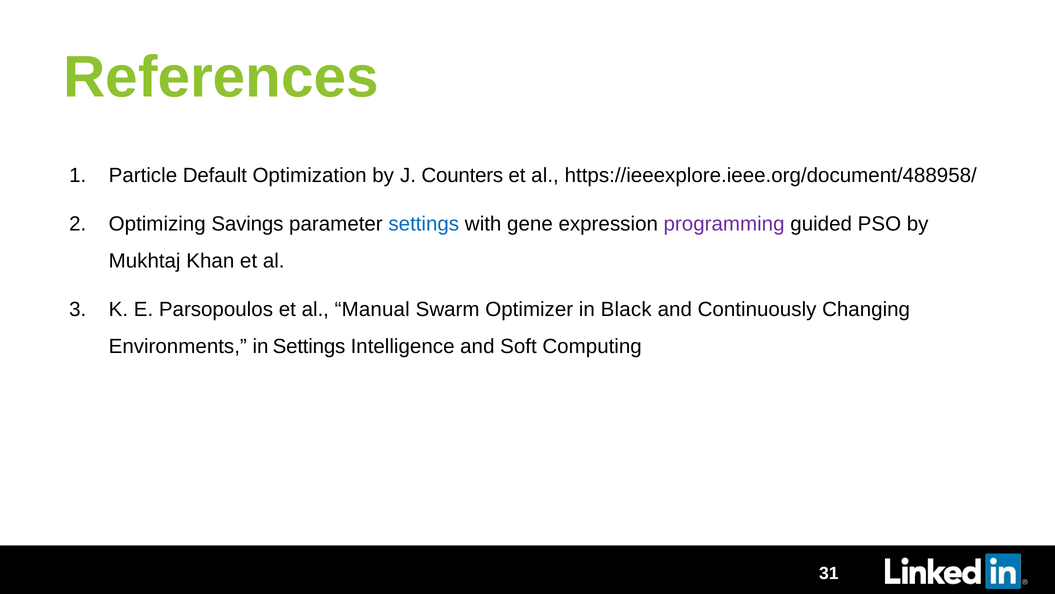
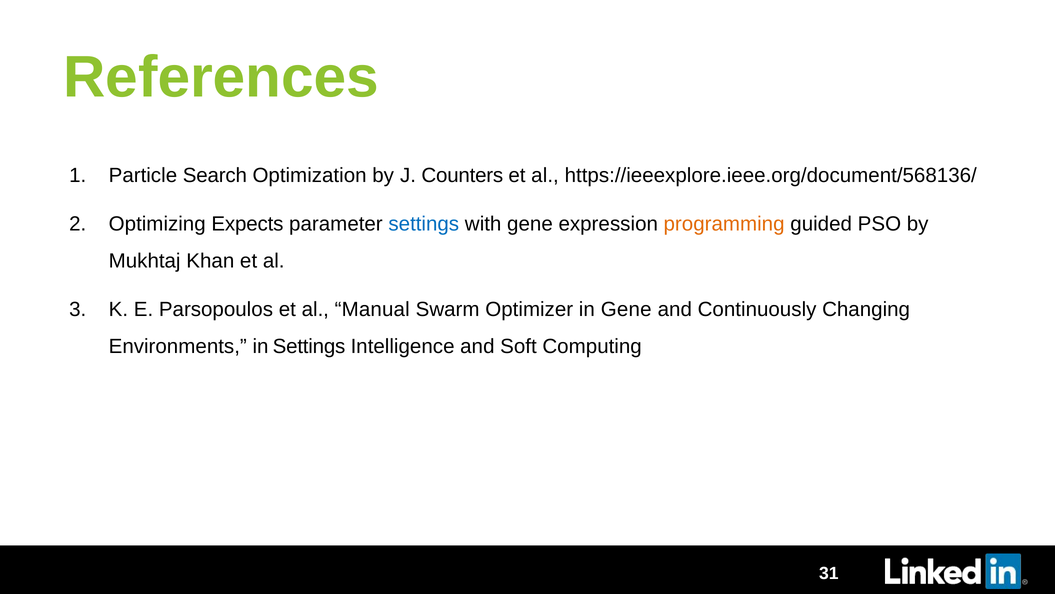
Default: Default -> Search
https://ieeexplore.ieee.org/document/488958/: https://ieeexplore.ieee.org/document/488958/ -> https://ieeexplore.ieee.org/document/568136/
Savings: Savings -> Expects
programming colour: purple -> orange
in Black: Black -> Gene
